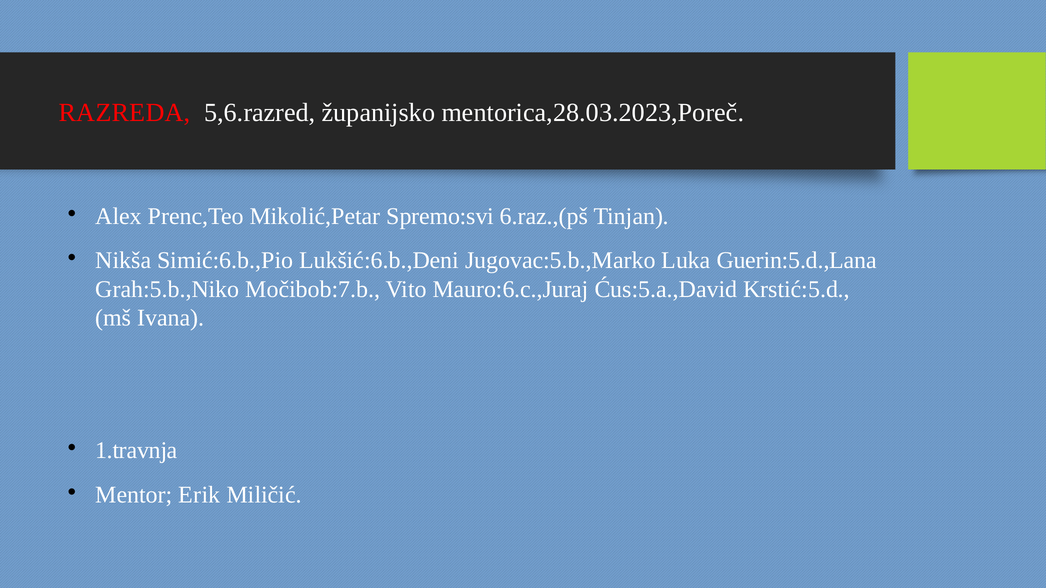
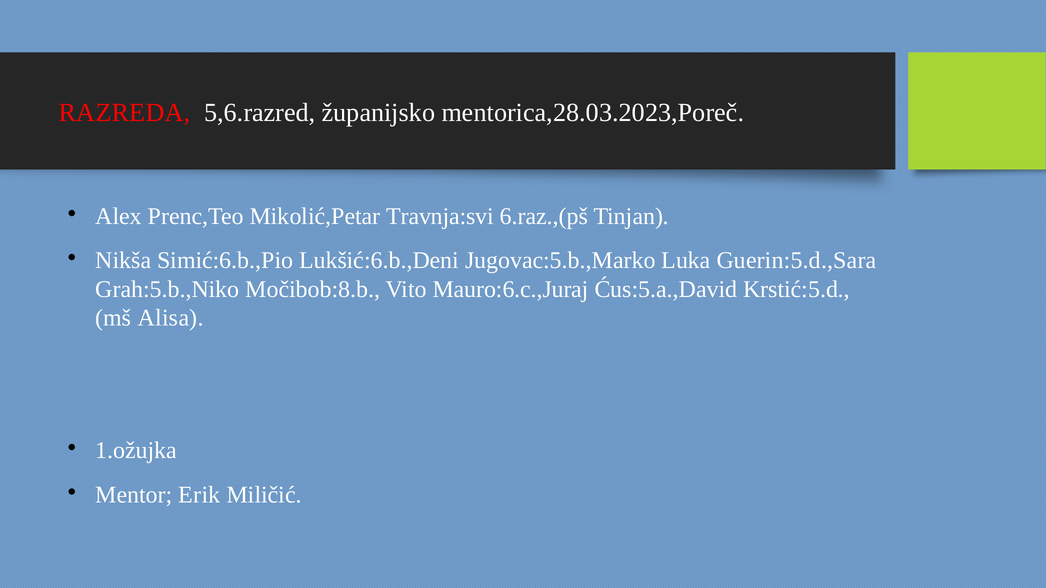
Spremo:svi: Spremo:svi -> Travnja:svi
Guerin:5.d.,Lana: Guerin:5.d.,Lana -> Guerin:5.d.,Sara
Močibob:7.b: Močibob:7.b -> Močibob:8.b
Ivana: Ivana -> Alisa
1.travnja: 1.travnja -> 1.ožujka
